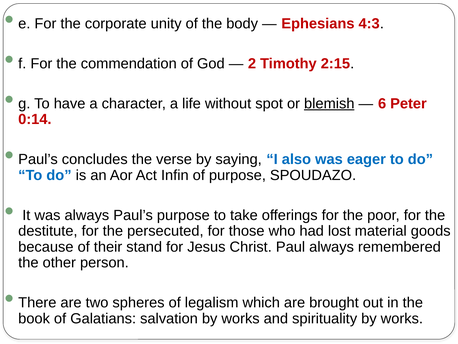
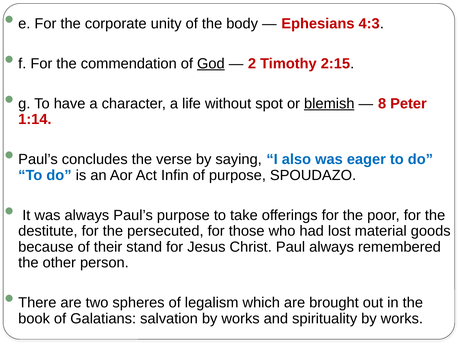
God underline: none -> present
6: 6 -> 8
0:14: 0:14 -> 1:14
